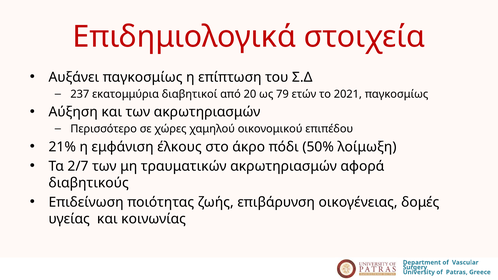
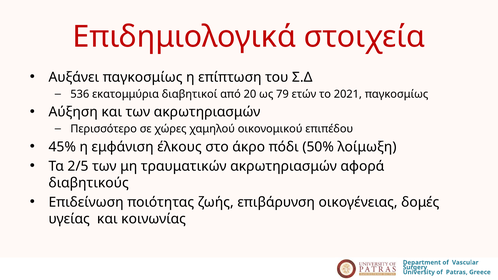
237: 237 -> 536
21%: 21% -> 45%
2/7: 2/7 -> 2/5
